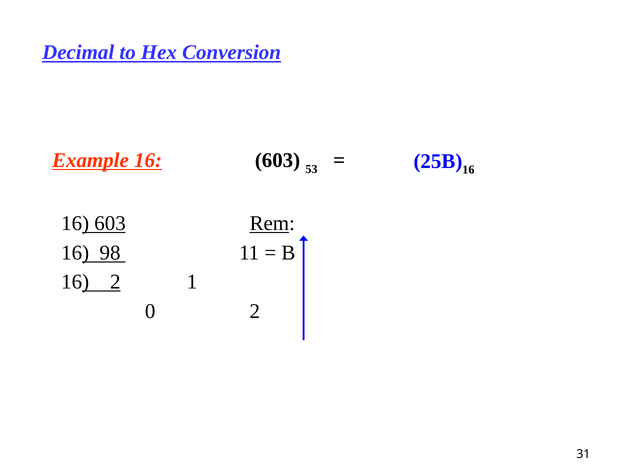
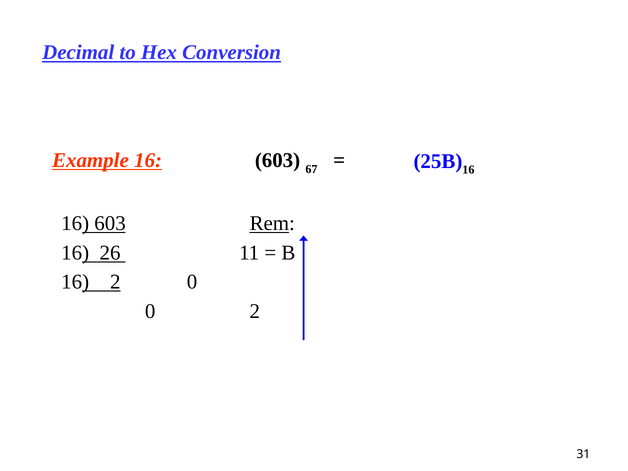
53: 53 -> 67
98: 98 -> 26
2 1: 1 -> 0
